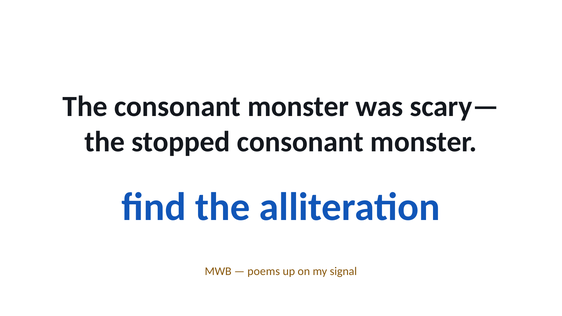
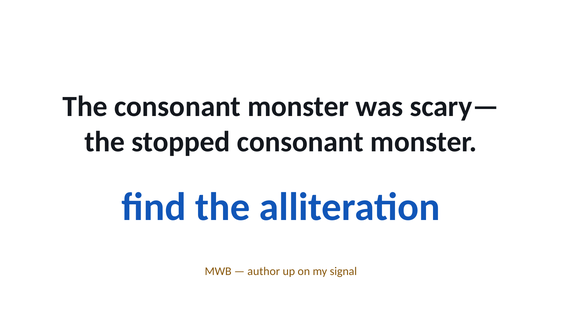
poems: poems -> author
